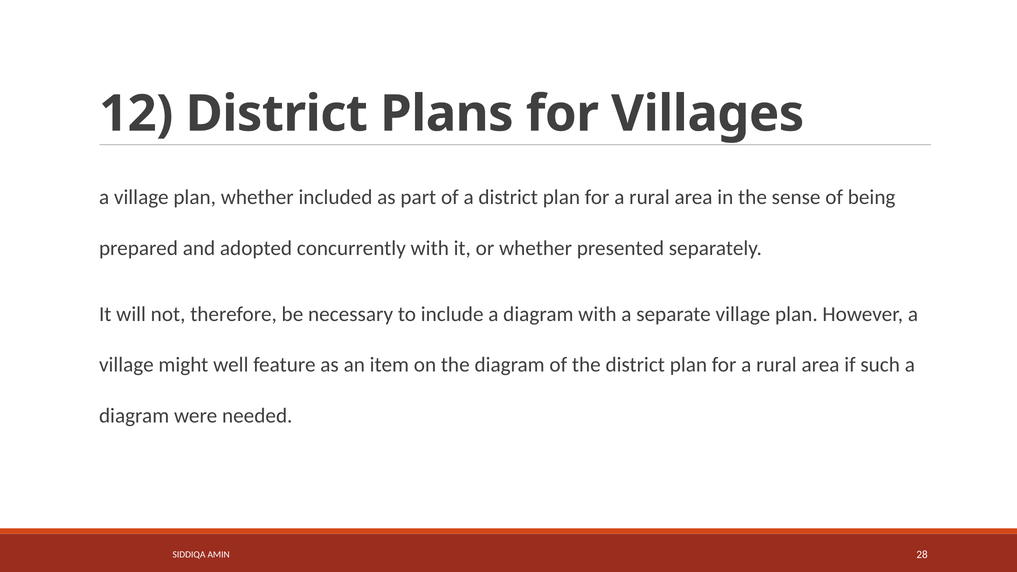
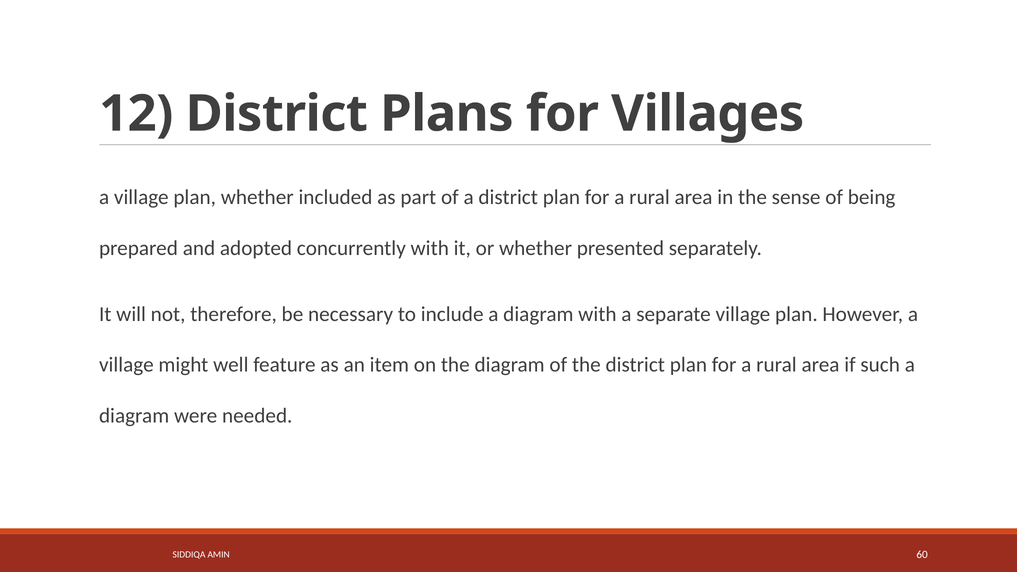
28: 28 -> 60
